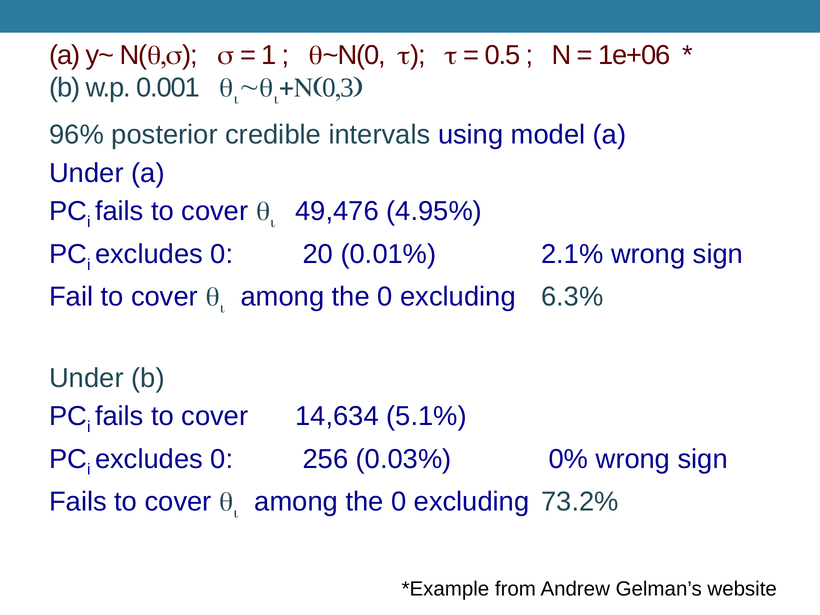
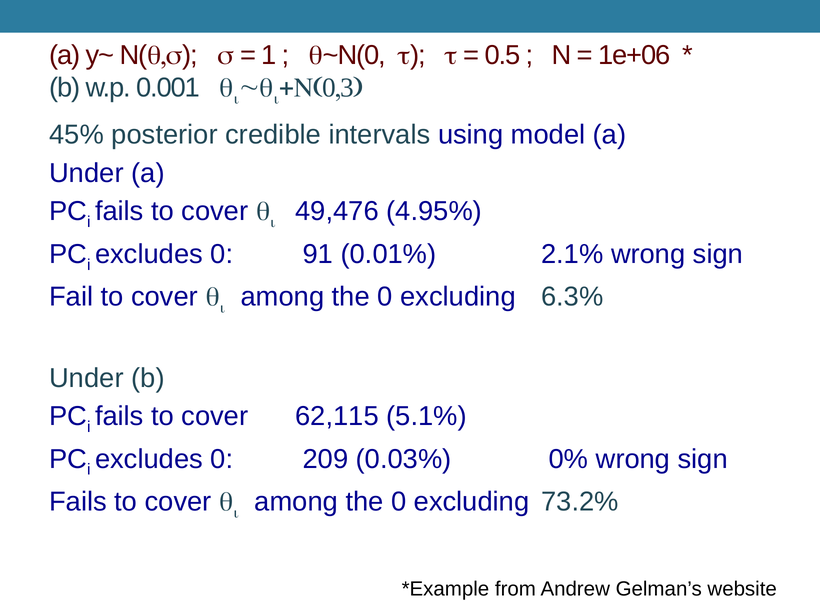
96%: 96% -> 45%
20: 20 -> 91
14,634: 14,634 -> 62,115
256: 256 -> 209
